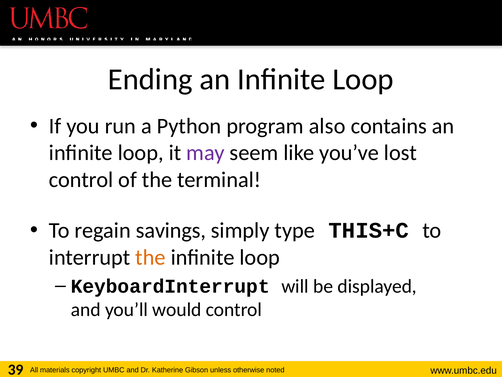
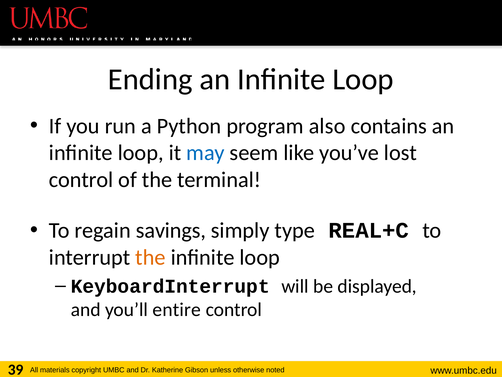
may colour: purple -> blue
THIS+C: THIS+C -> REAL+C
would: would -> entire
